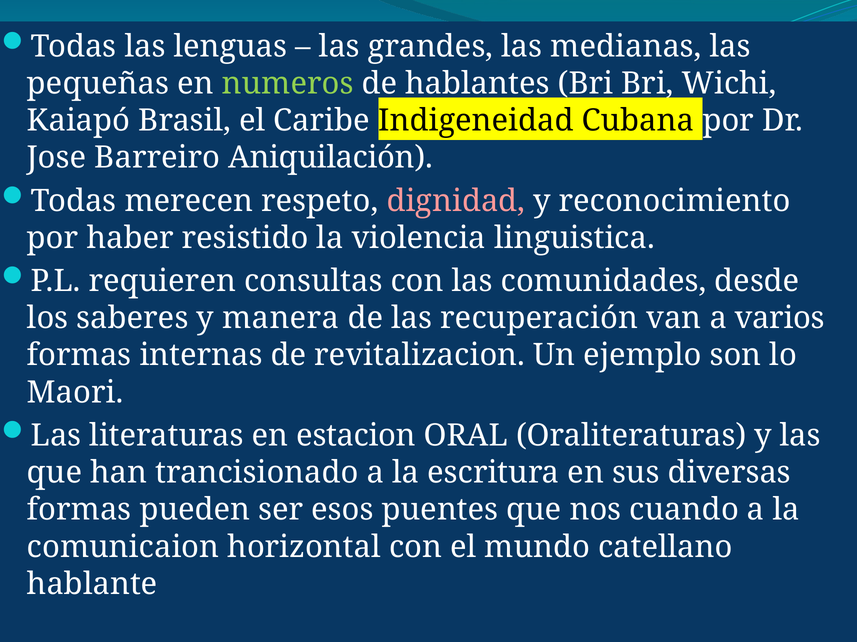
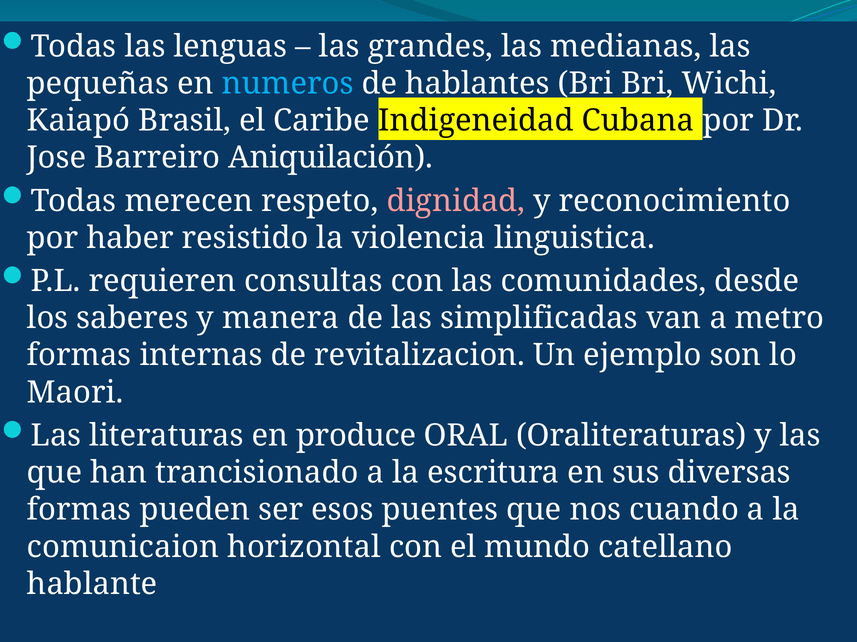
numeros colour: light green -> light blue
recuperación: recuperación -> simplificadas
varios: varios -> metro
estacion: estacion -> produce
